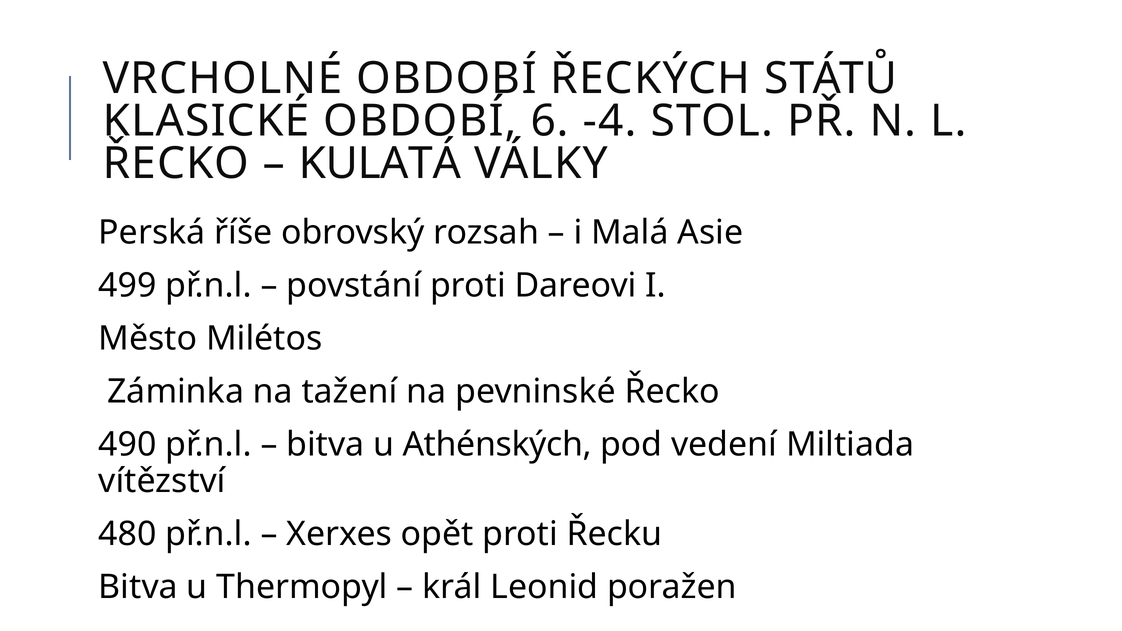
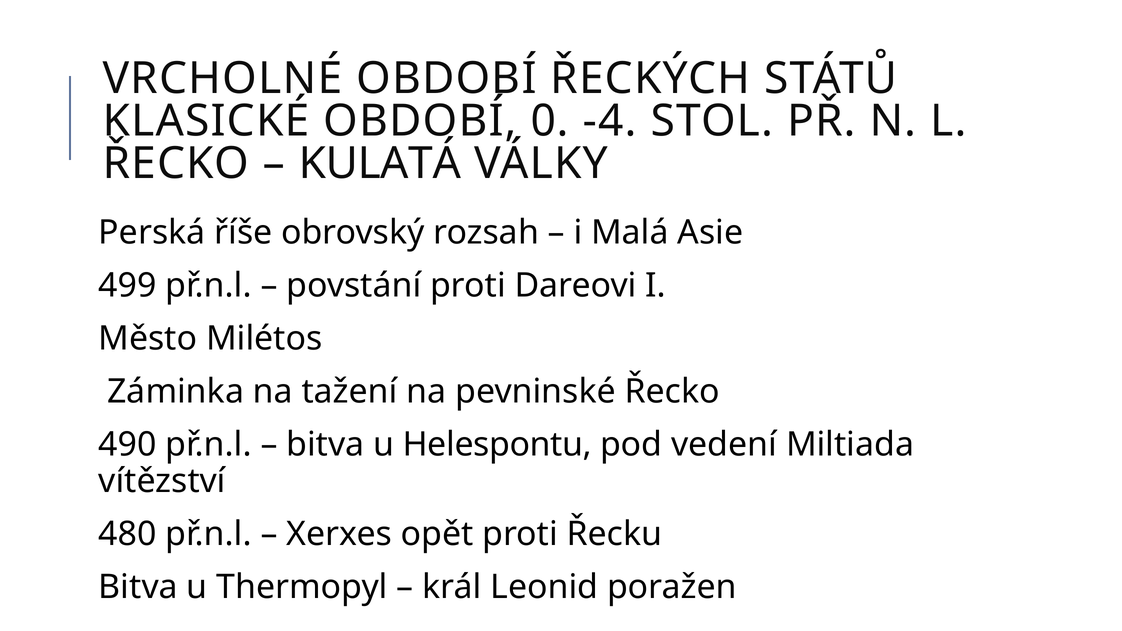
6: 6 -> 0
Athénských: Athénských -> Helespontu
